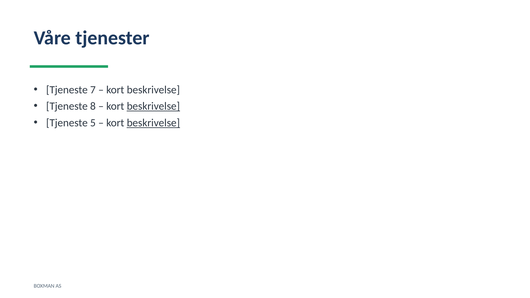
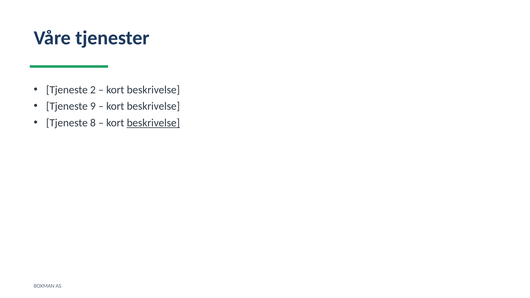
7: 7 -> 2
8: 8 -> 9
beskrivelse at (153, 106) underline: present -> none
5: 5 -> 8
